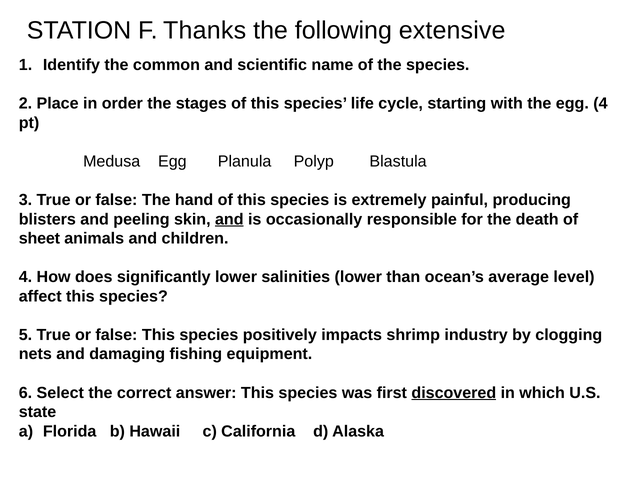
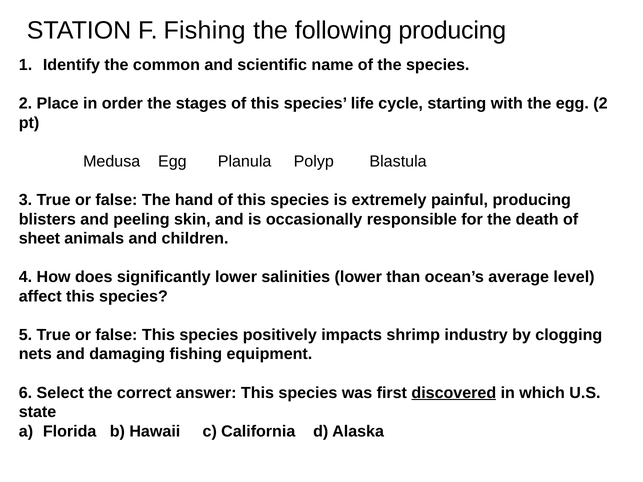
F Thanks: Thanks -> Fishing
following extensive: extensive -> producing
egg 4: 4 -> 2
and at (229, 219) underline: present -> none
